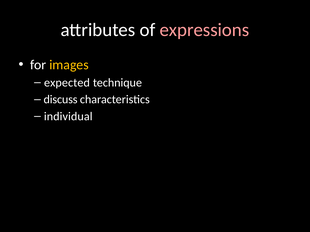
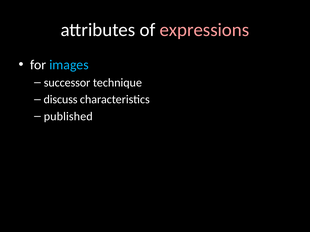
images colour: yellow -> light blue
expected: expected -> successor
individual: individual -> published
